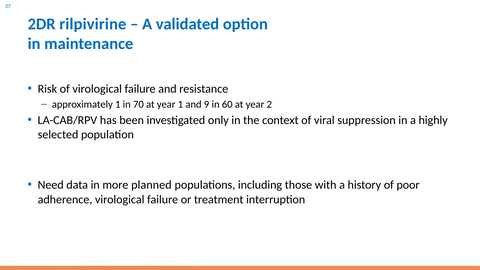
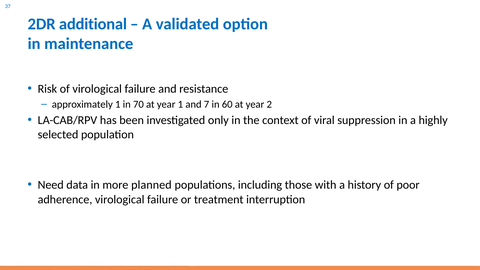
rilpivirine: rilpivirine -> additional
9: 9 -> 7
